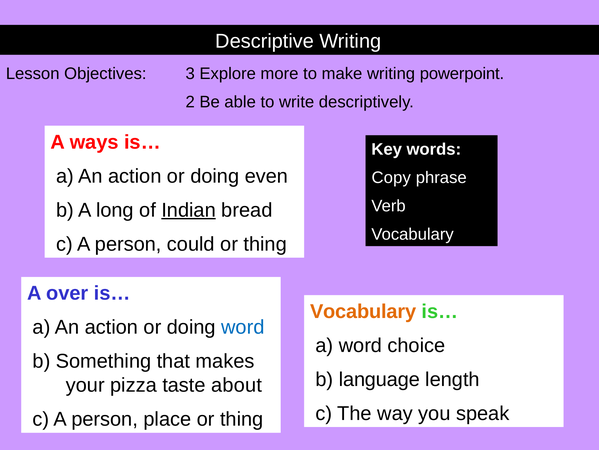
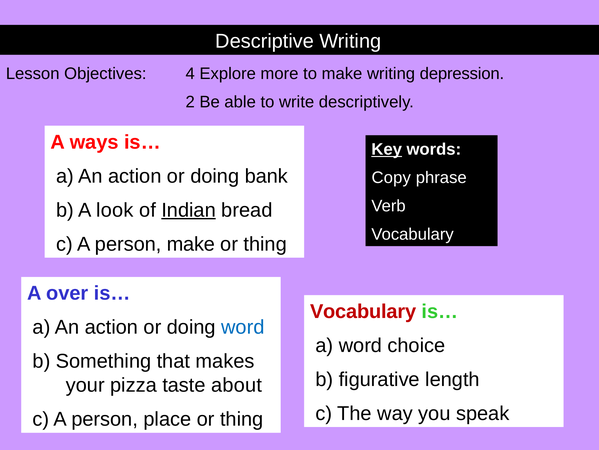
3: 3 -> 4
powerpoint: powerpoint -> depression
Key underline: none -> present
even: even -> bank
long: long -> look
person could: could -> make
Vocabulary at (363, 311) colour: orange -> red
language: language -> figurative
